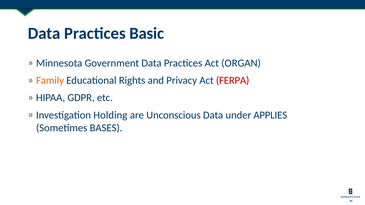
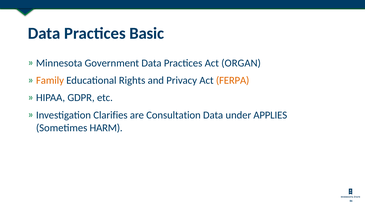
FERPA colour: red -> orange
Holding: Holding -> Clarifies
Unconscious: Unconscious -> Consultation
BASES: BASES -> HARM
